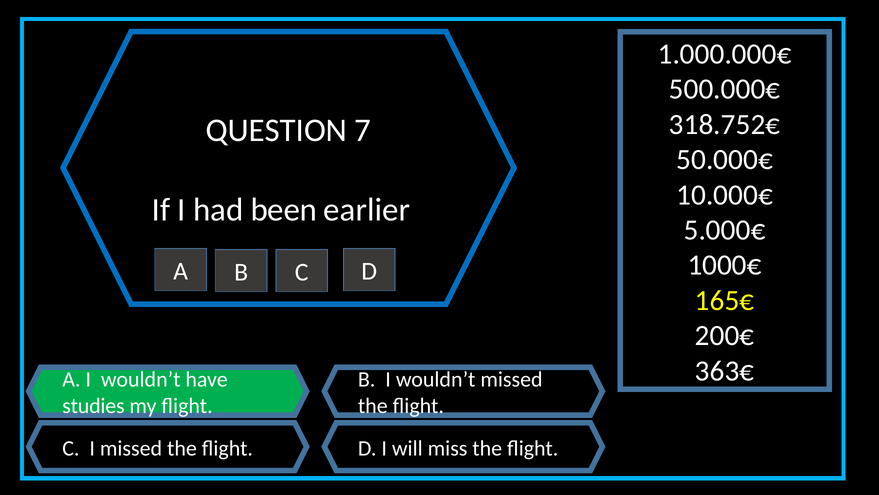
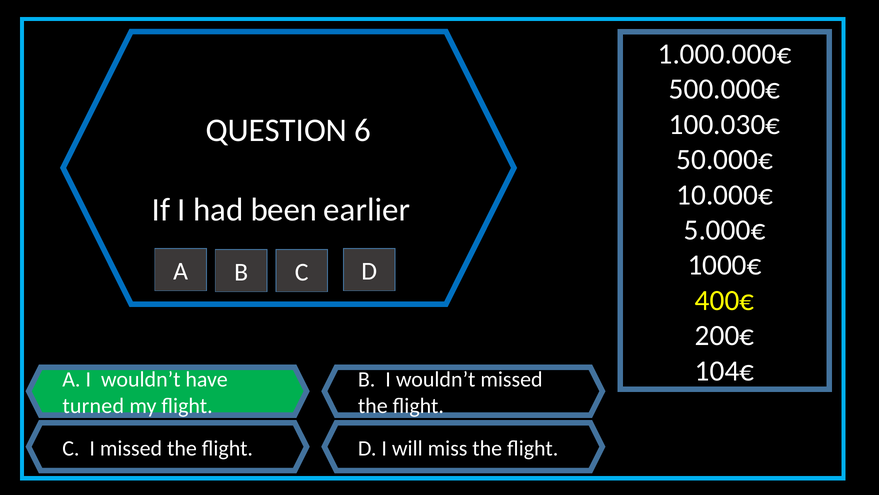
318.752€: 318.752€ -> 100.030€
7: 7 -> 6
165€: 165€ -> 400€
363€: 363€ -> 104€
studies: studies -> turned
